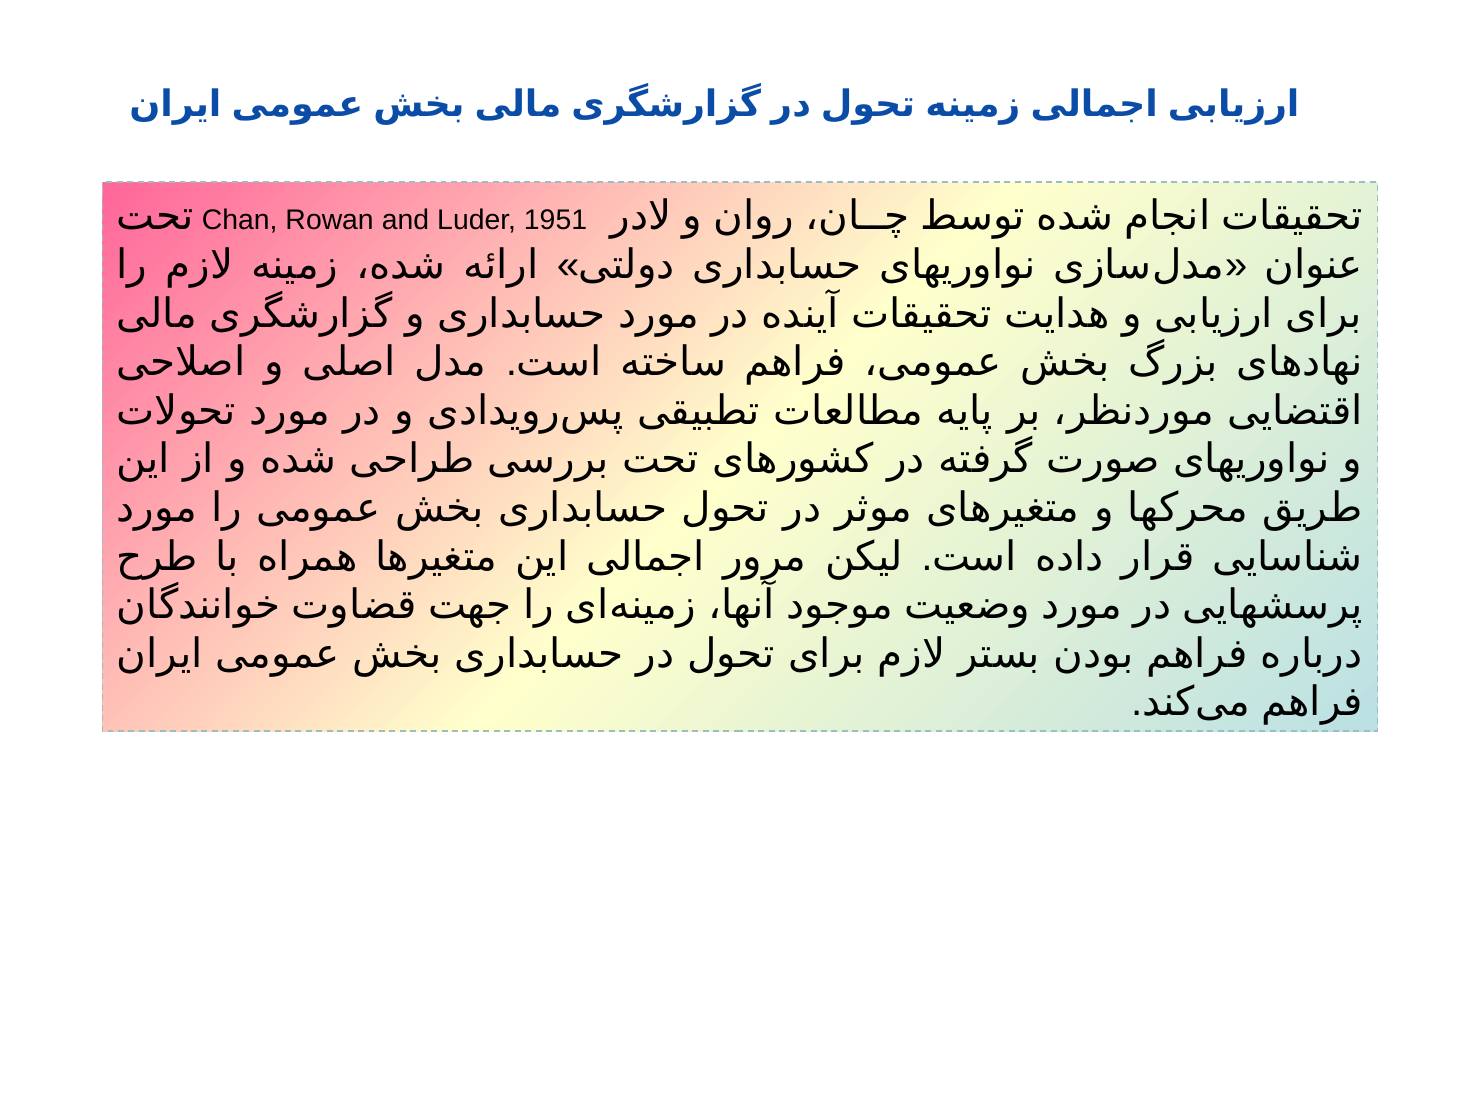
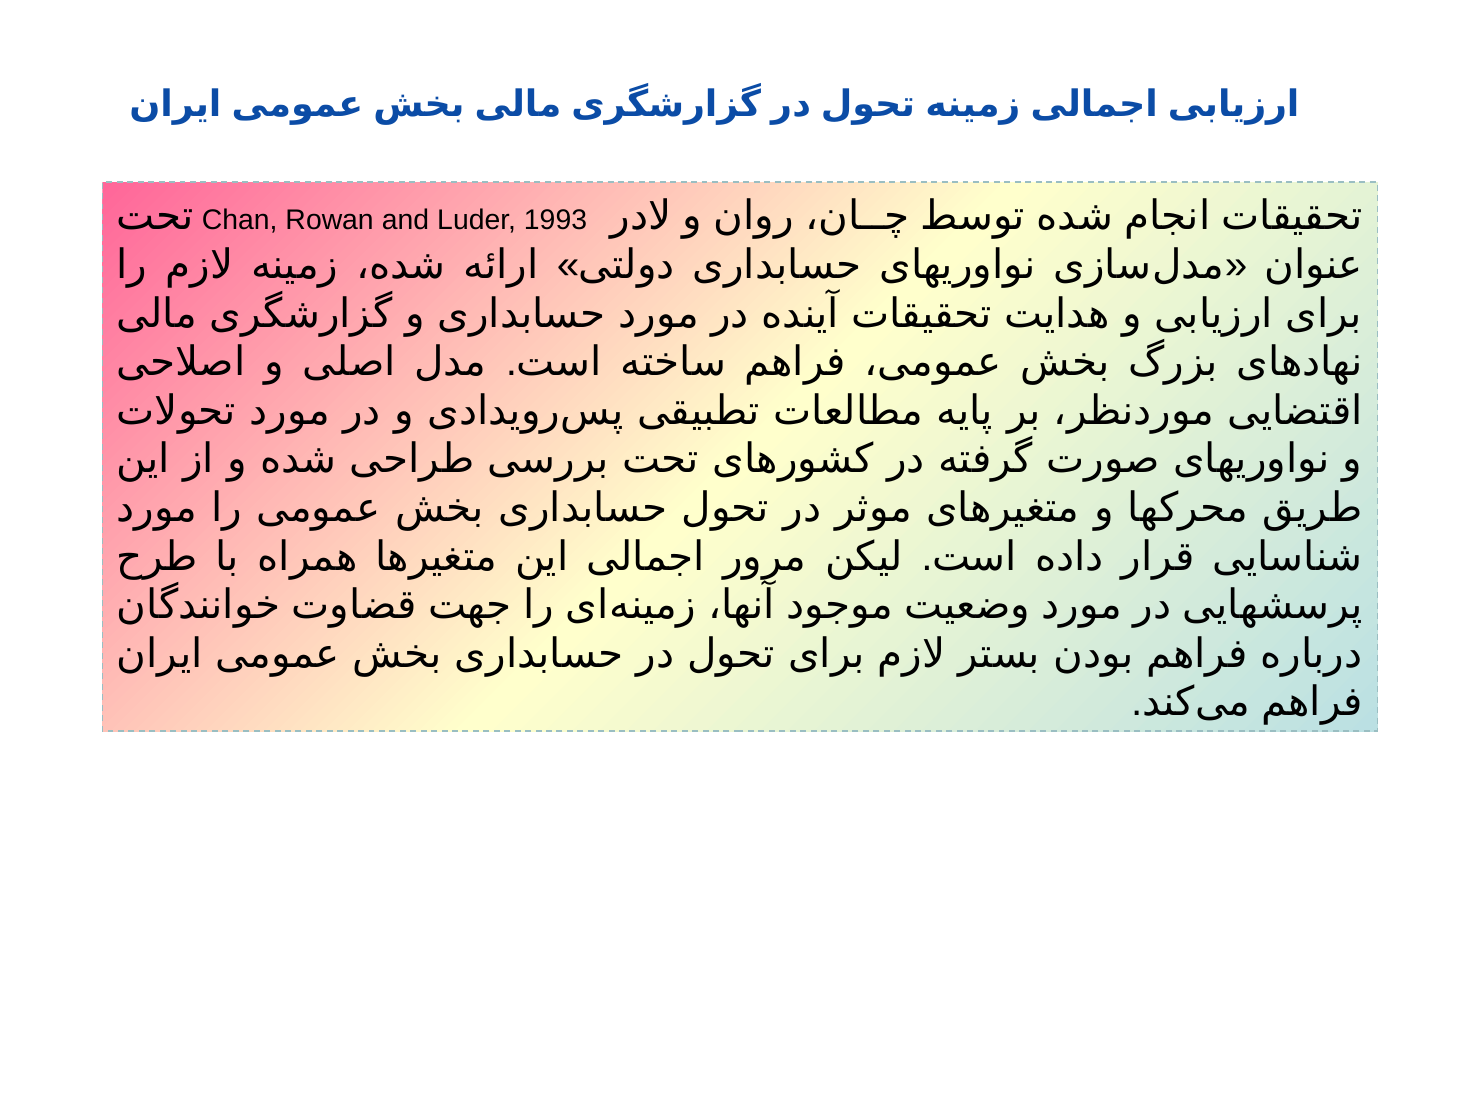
1951: 1951 -> 1993
